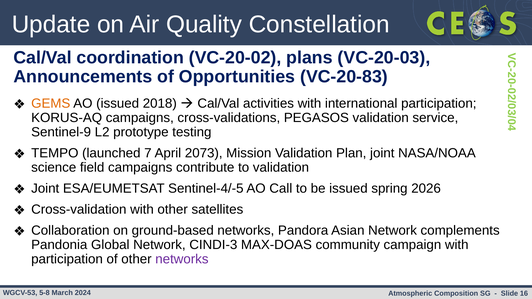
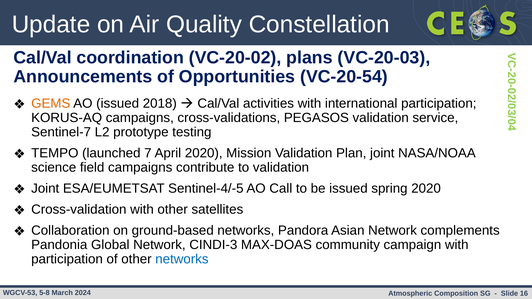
VC-20-83: VC-20-83 -> VC-20-54
Sentinel-9: Sentinel-9 -> Sentinel-7
April 2073: 2073 -> 2020
spring 2026: 2026 -> 2020
networks at (182, 259) colour: purple -> blue
